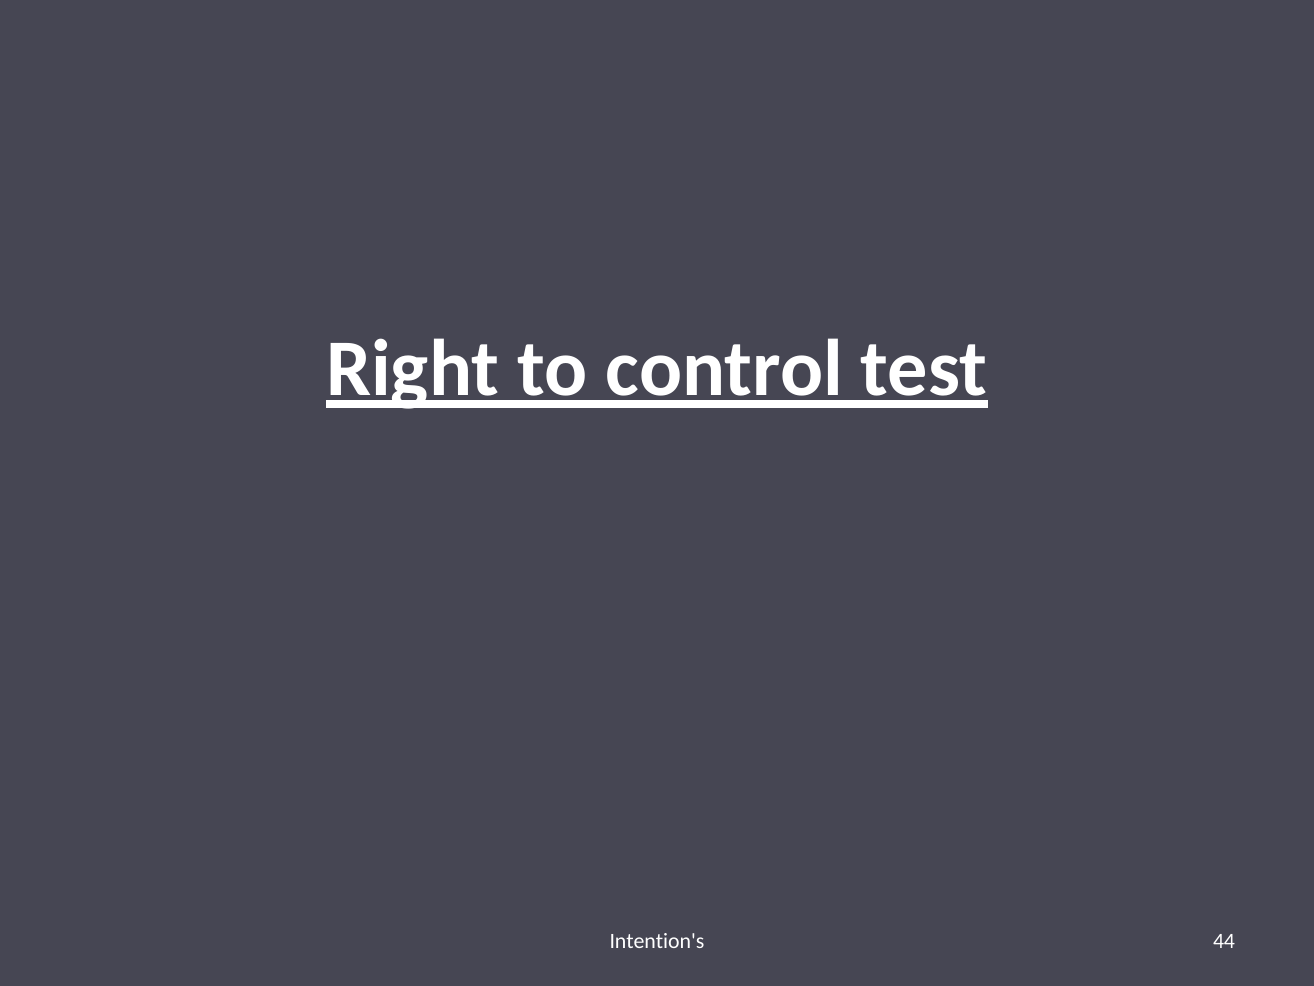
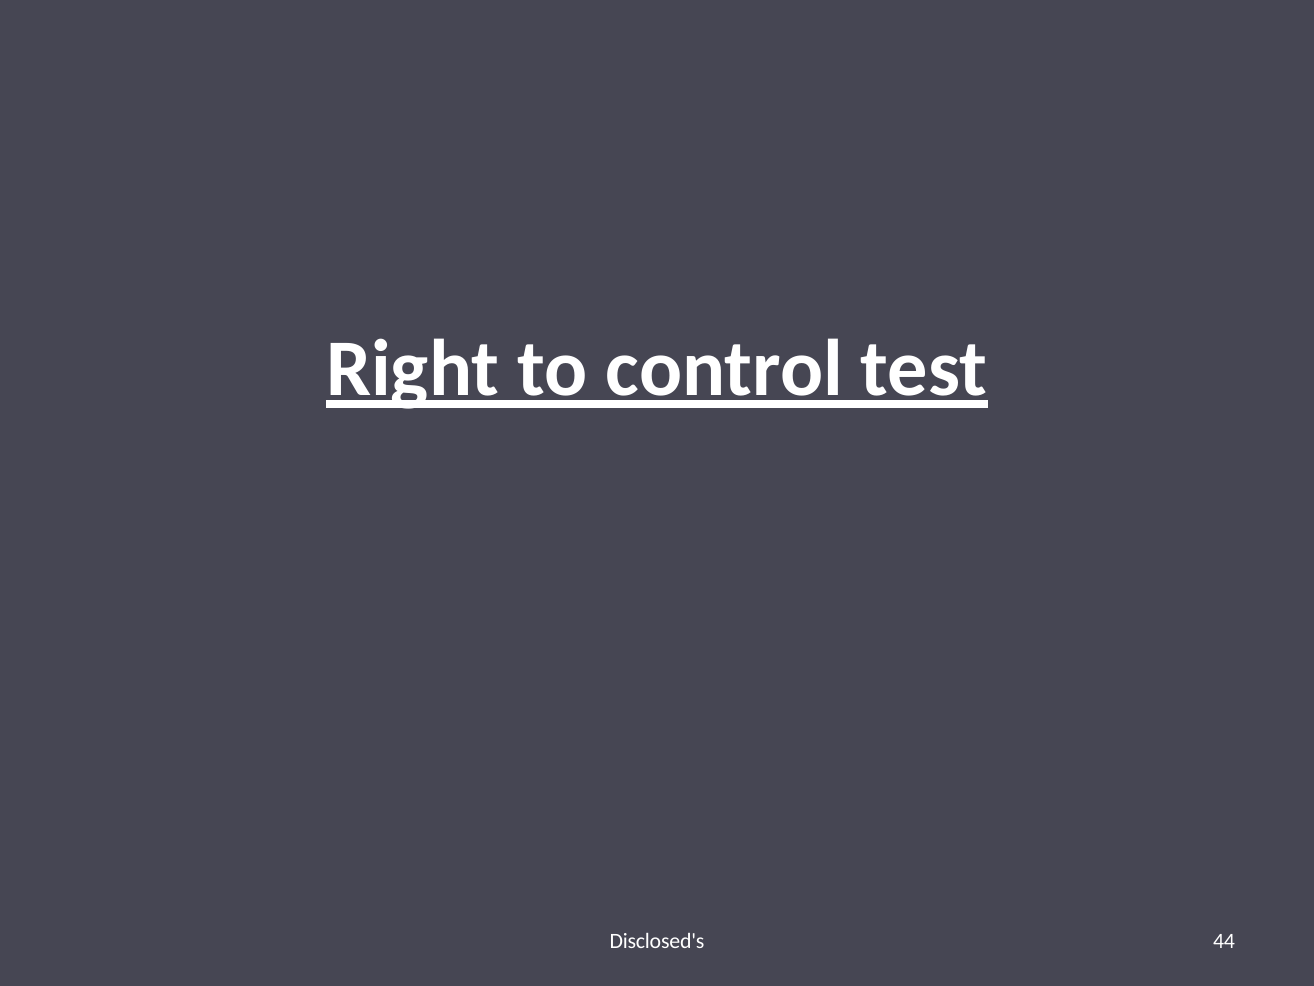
Intention's: Intention's -> Disclosed's
